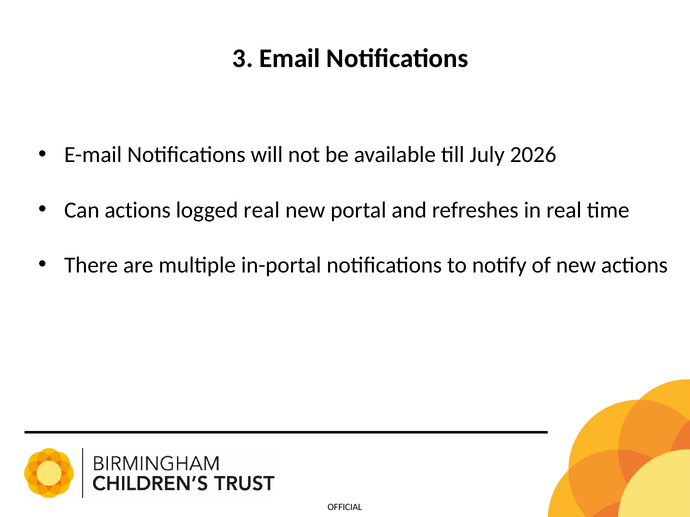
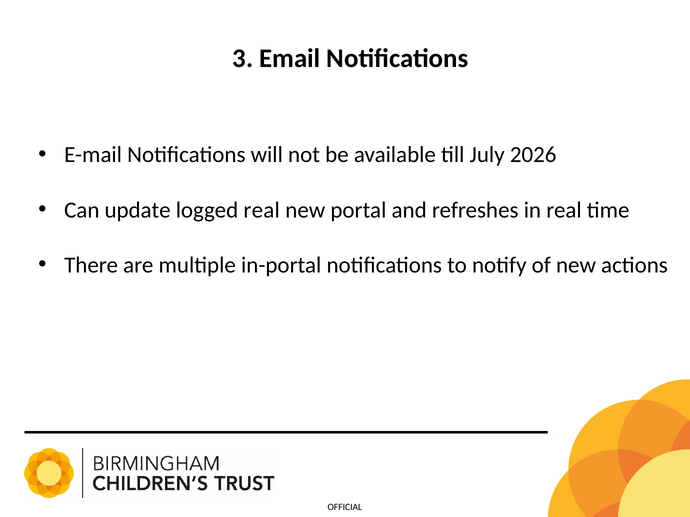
Can actions: actions -> update
